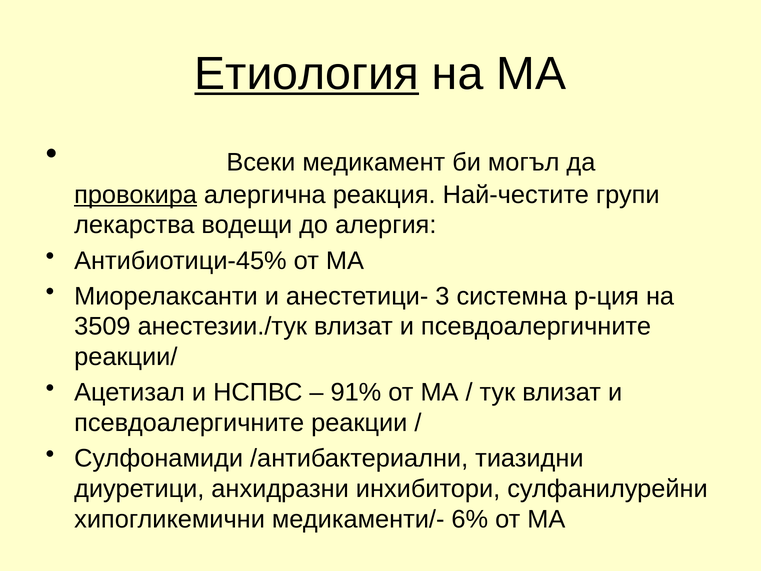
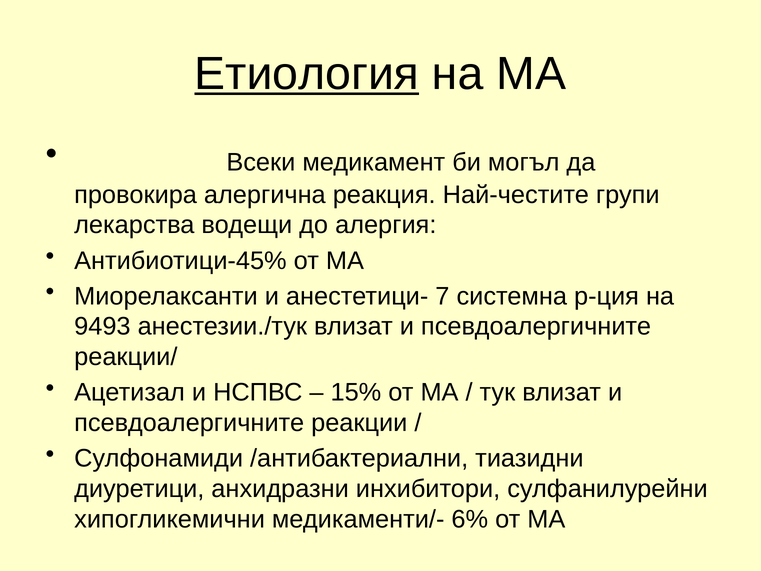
провокира underline: present -> none
3: 3 -> 7
3509: 3509 -> 9493
91%: 91% -> 15%
